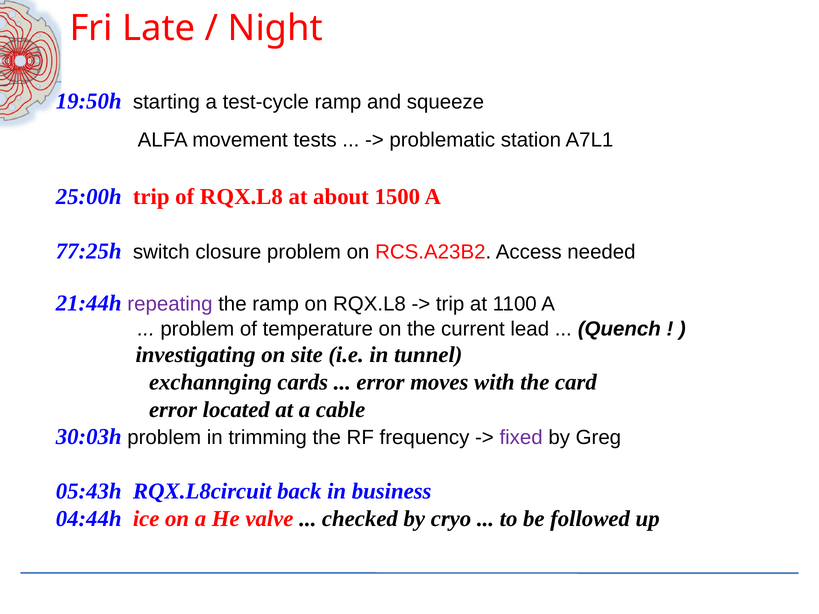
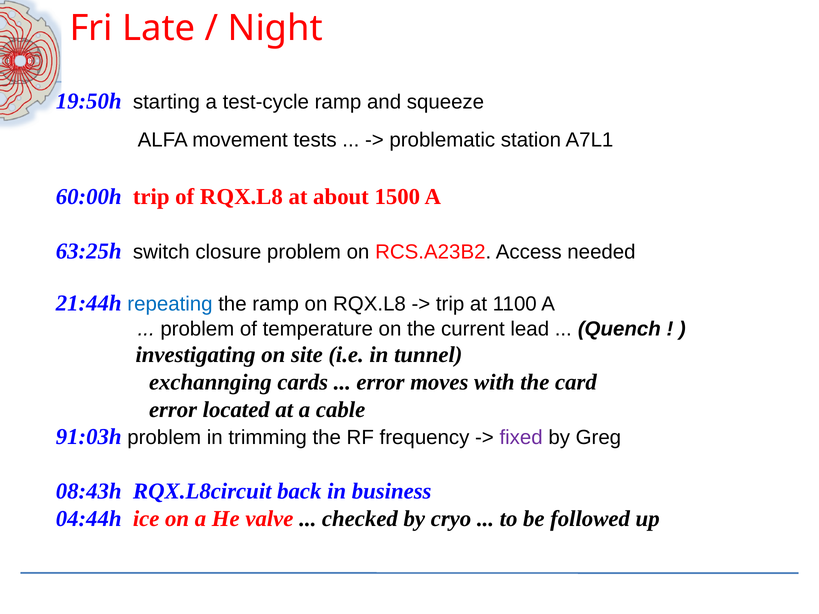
25:00h: 25:00h -> 60:00h
77:25h: 77:25h -> 63:25h
repeating colour: purple -> blue
30:03h: 30:03h -> 91:03h
05:43h: 05:43h -> 08:43h
